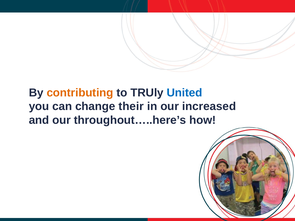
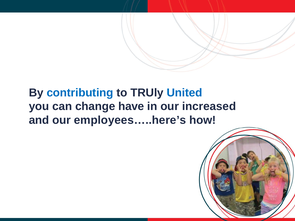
contributing colour: orange -> blue
their: their -> have
throughout…..here’s: throughout…..here’s -> employees…..here’s
